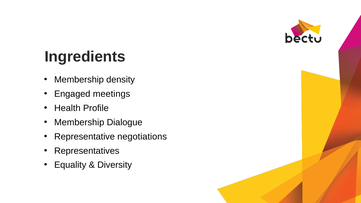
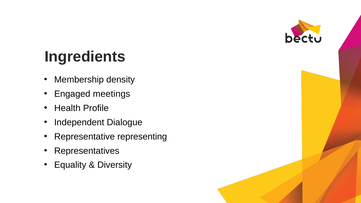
Membership at (79, 122): Membership -> Independent
negotiations: negotiations -> representing
